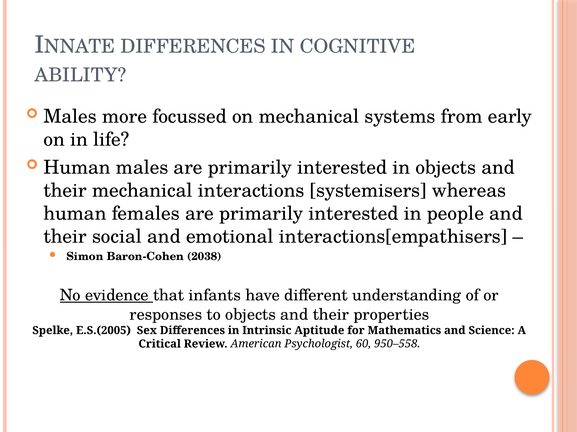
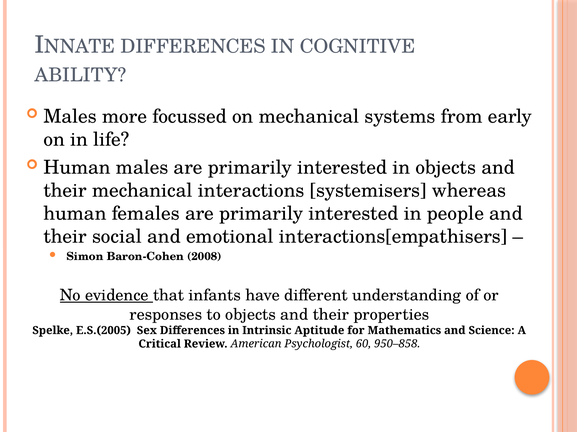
2038: 2038 -> 2008
950–558: 950–558 -> 950–858
